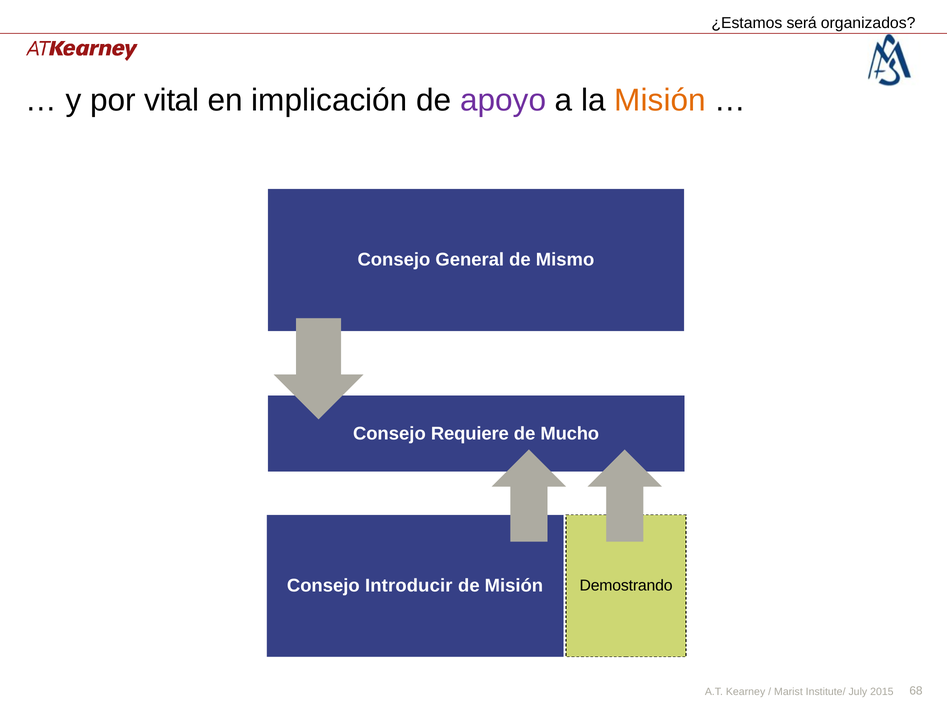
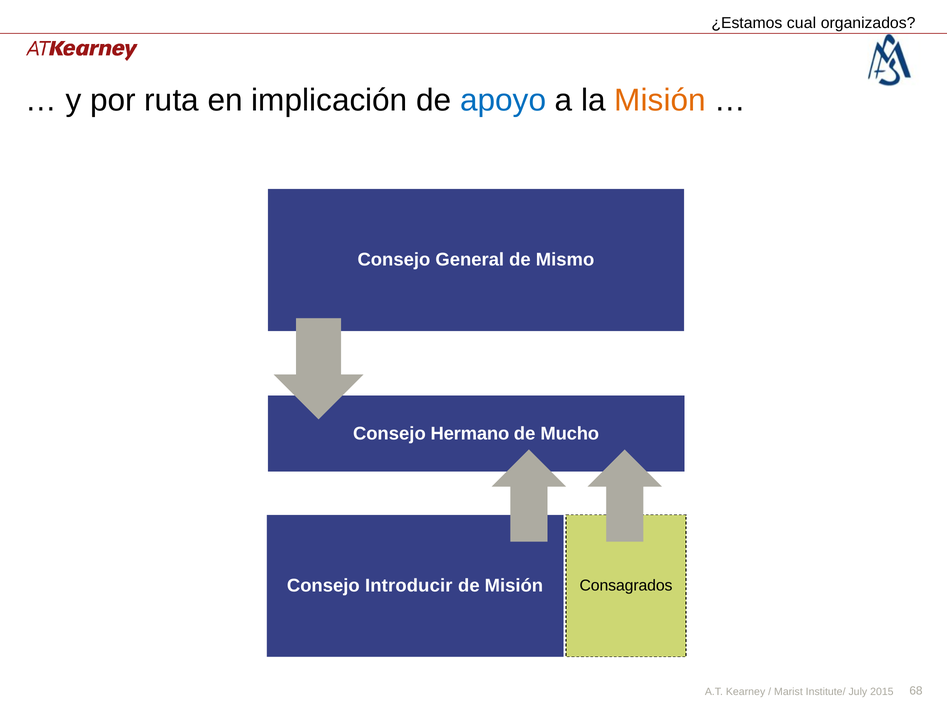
será: será -> cual
vital: vital -> ruta
apoyo colour: purple -> blue
Requiere: Requiere -> Hermano
Demostrando: Demostrando -> Consagrados
